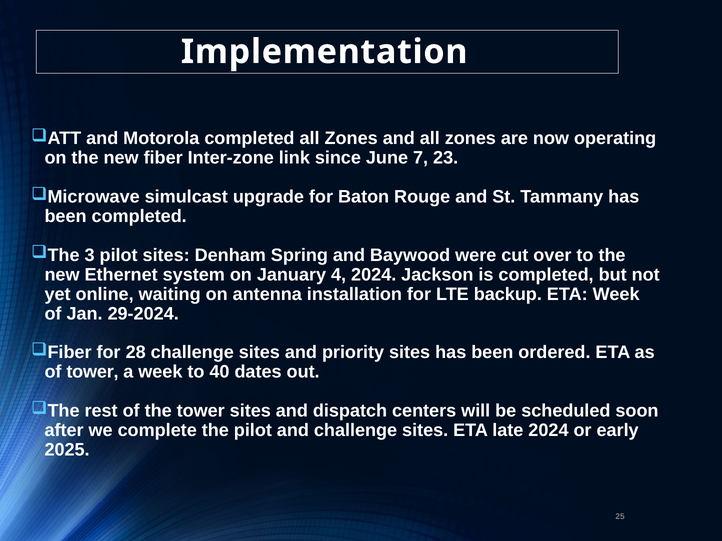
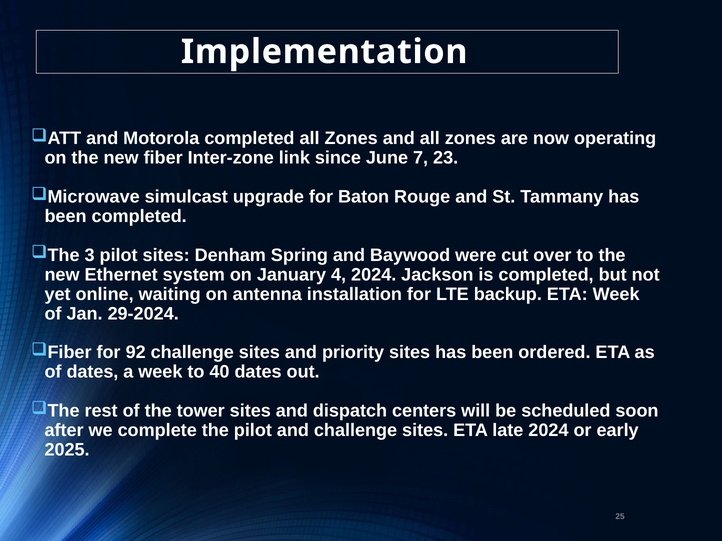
28: 28 -> 92
of tower: tower -> dates
